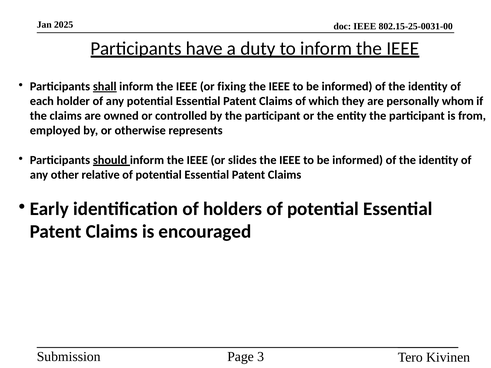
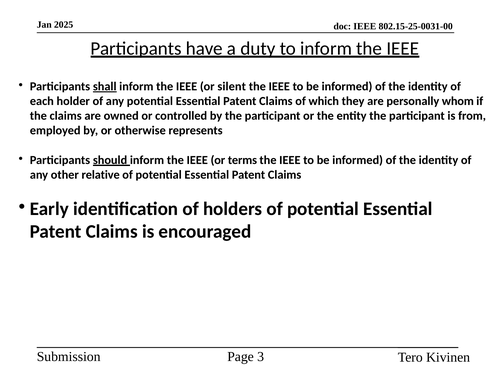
fixing: fixing -> silent
slides: slides -> terms
